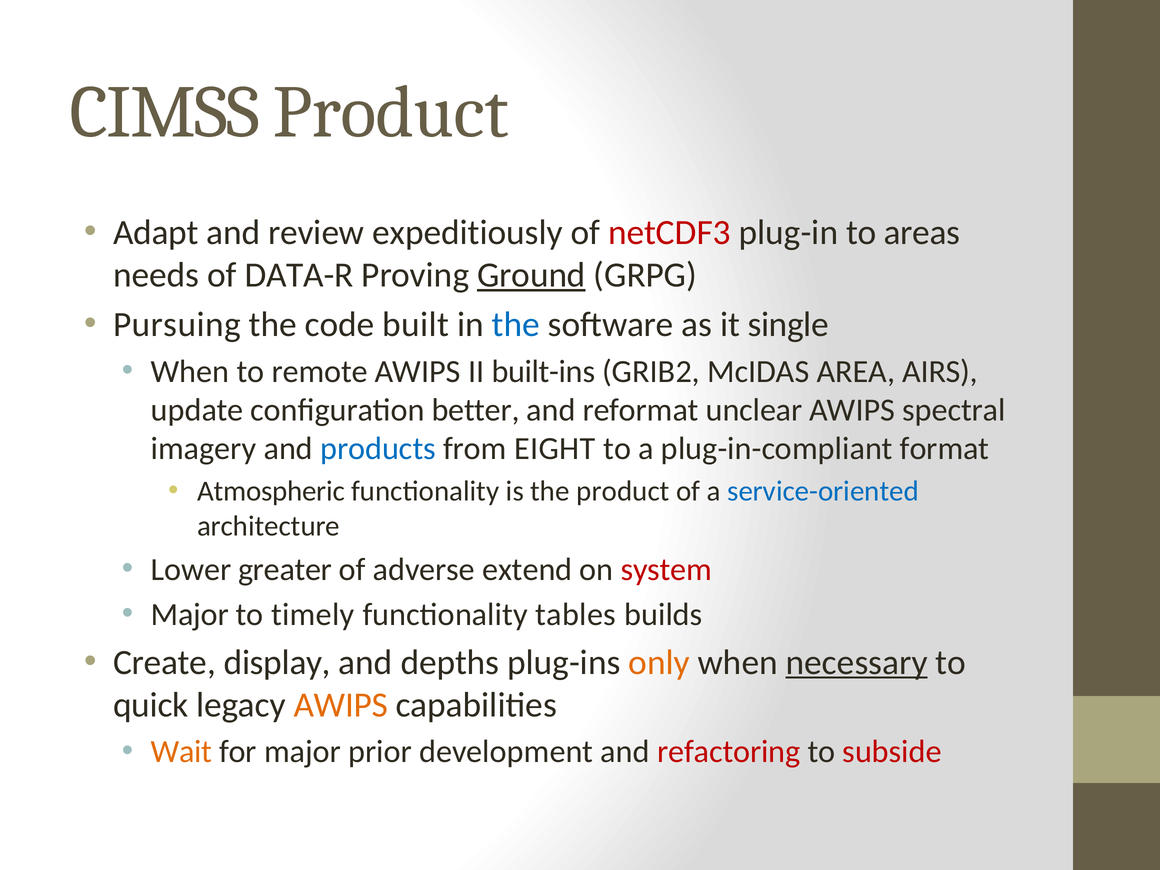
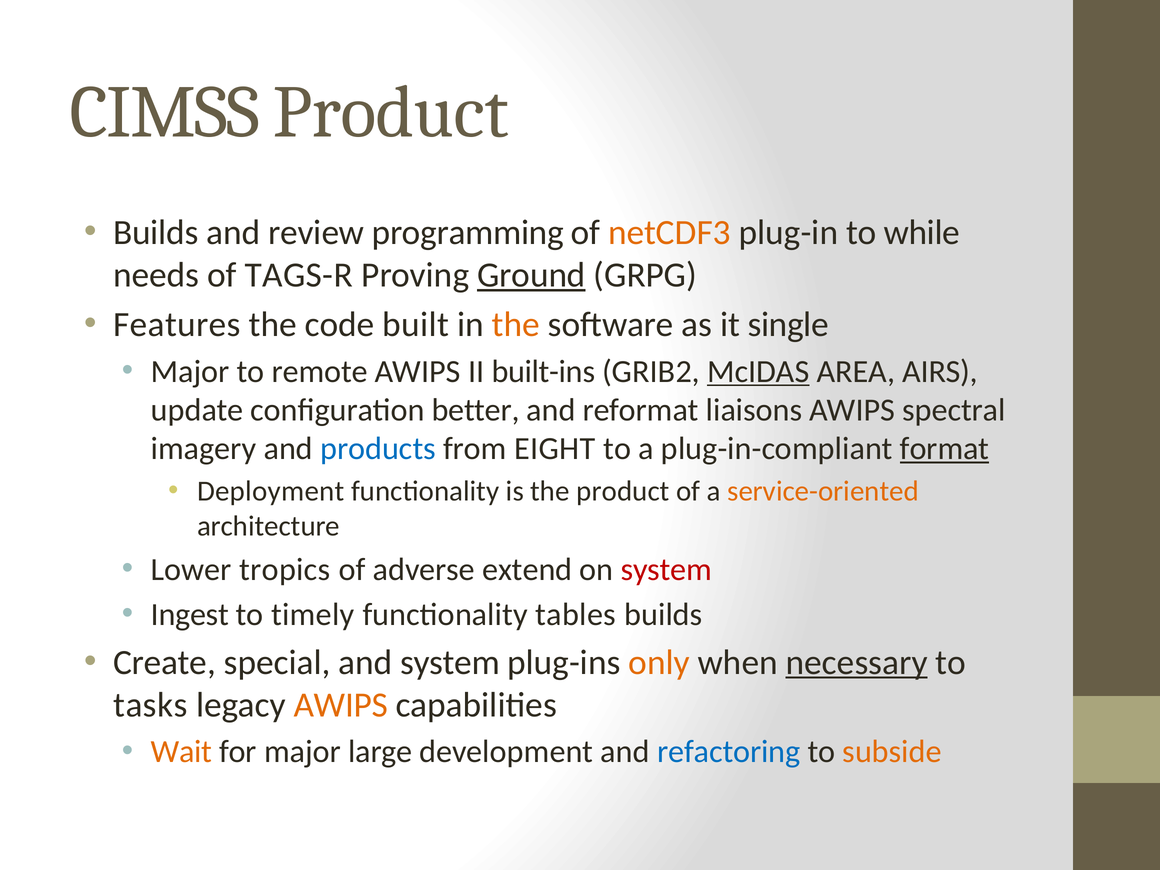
Adapt at (156, 232): Adapt -> Builds
expeditiously: expeditiously -> programming
netCDF3 colour: red -> orange
areas: areas -> while
DATA-R: DATA-R -> TAGS-R
Pursuing: Pursuing -> Features
the at (516, 325) colour: blue -> orange
When at (190, 371): When -> Major
McIDAS underline: none -> present
unclear: unclear -> liaisons
format underline: none -> present
Atmospheric: Atmospheric -> Deployment
service-oriented colour: blue -> orange
greater: greater -> tropics
Major at (190, 615): Major -> Ingest
display: display -> special
and depths: depths -> system
quick: quick -> tasks
prior: prior -> large
refactoring colour: red -> blue
subside colour: red -> orange
